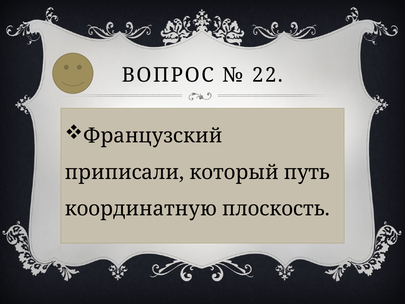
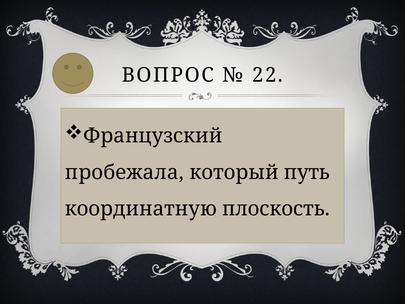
приписали: приписали -> пробежала
